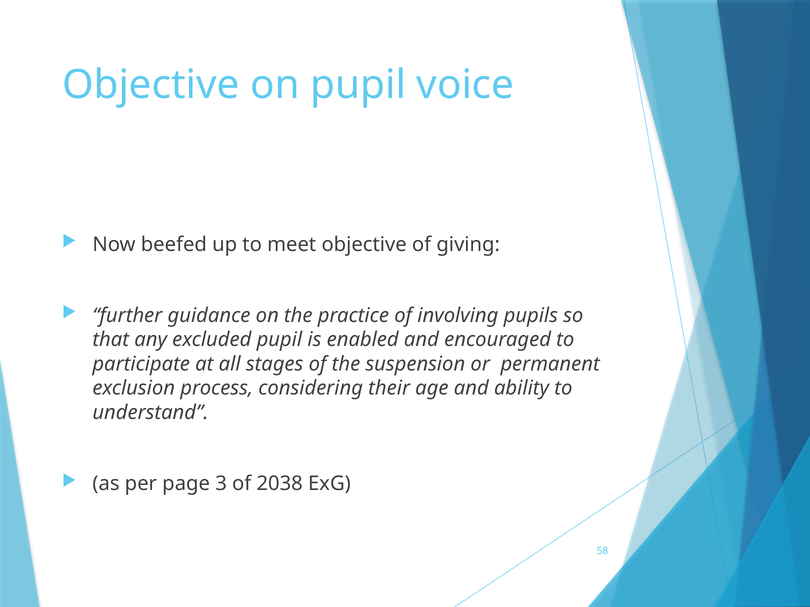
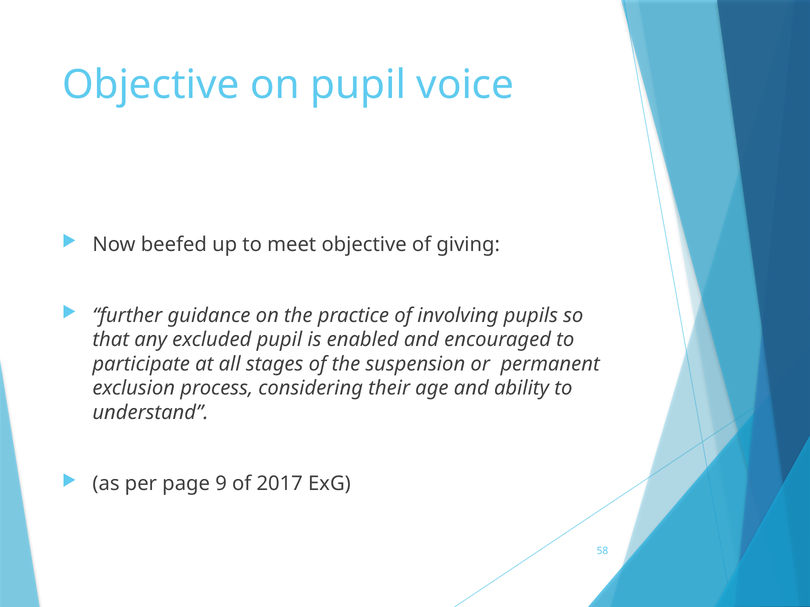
3: 3 -> 9
2038: 2038 -> 2017
